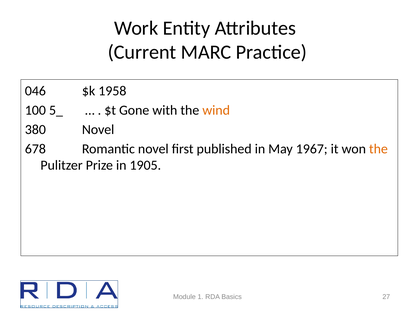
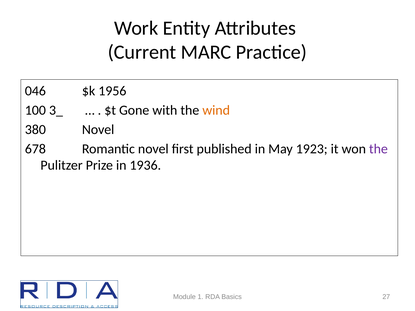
1958: 1958 -> 1956
5_: 5_ -> 3_
1967: 1967 -> 1923
the at (378, 149) colour: orange -> purple
1905: 1905 -> 1936
